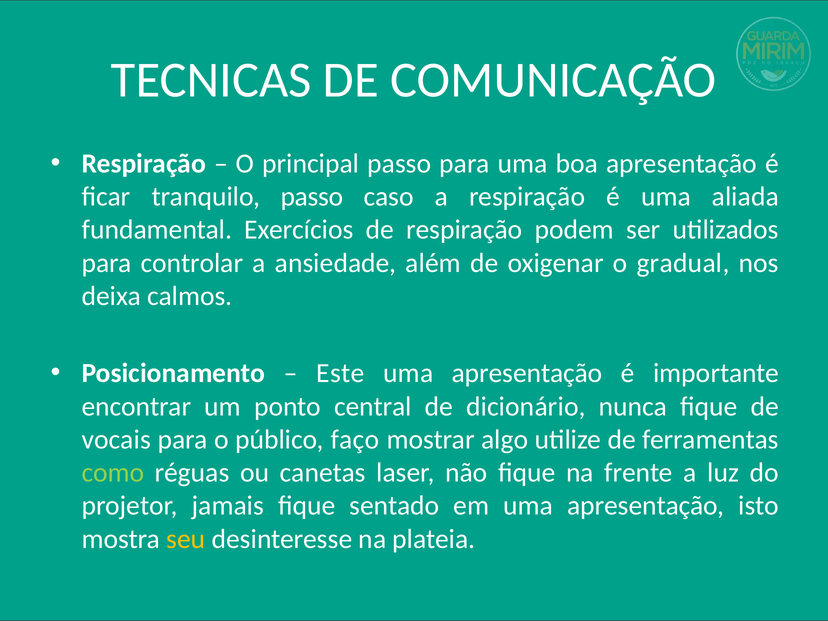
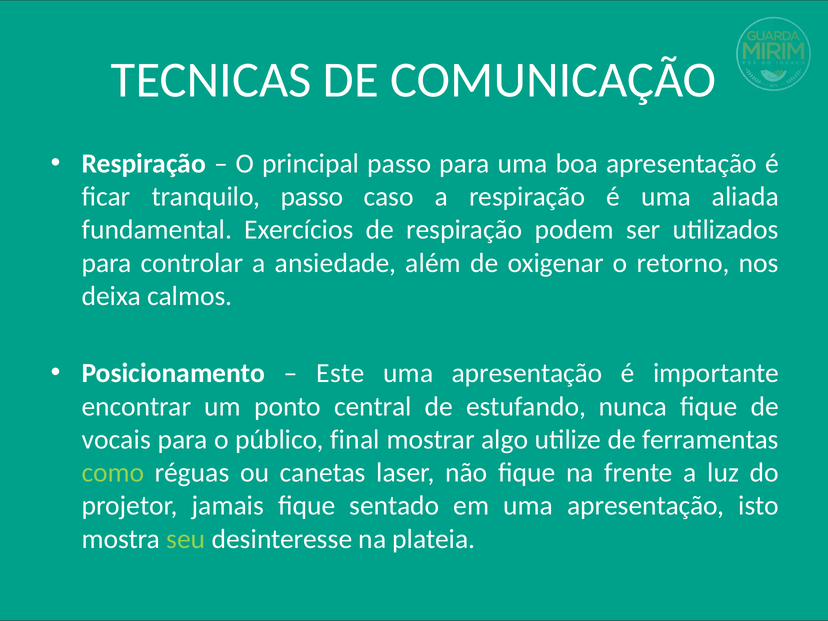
gradual: gradual -> retorno
dicionário: dicionário -> estufando
faço: faço -> final
seu colour: yellow -> light green
